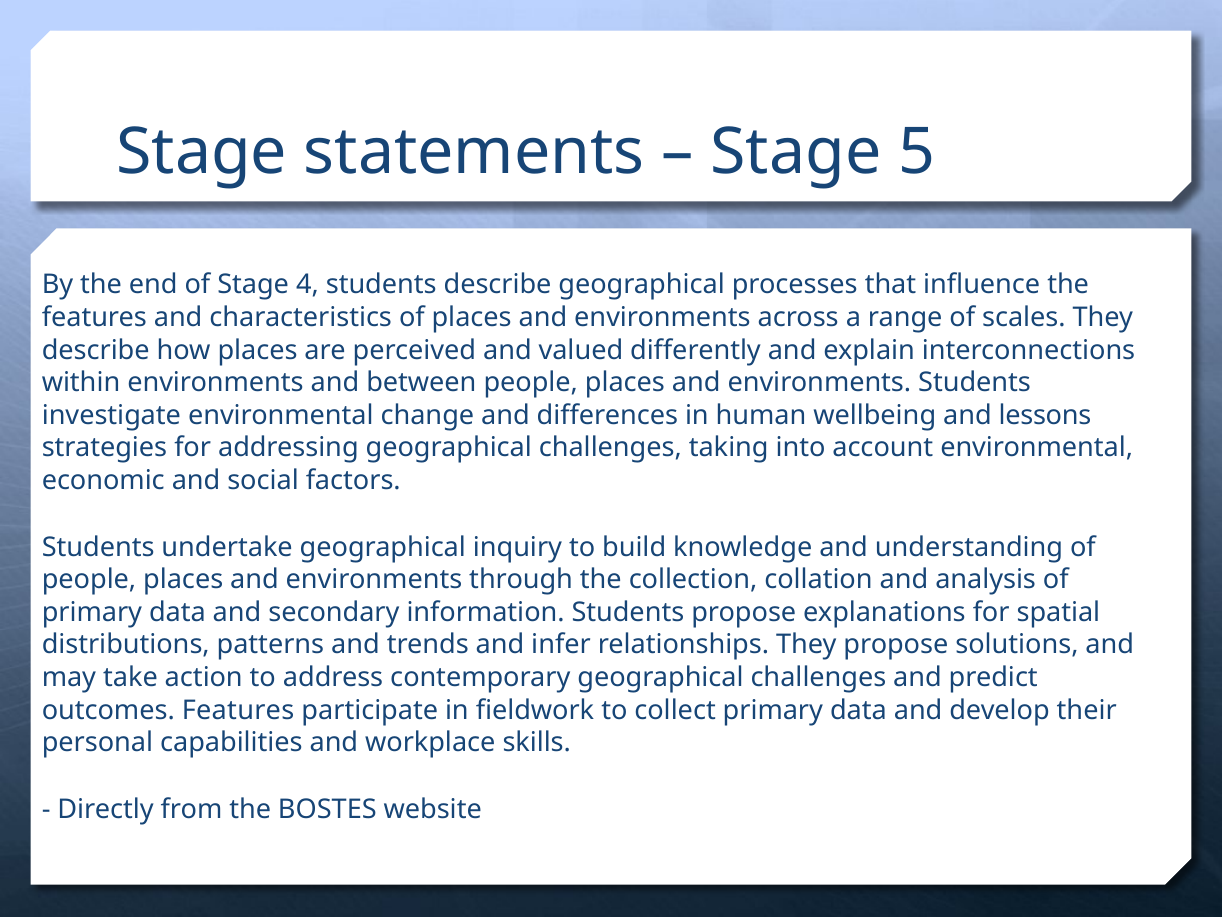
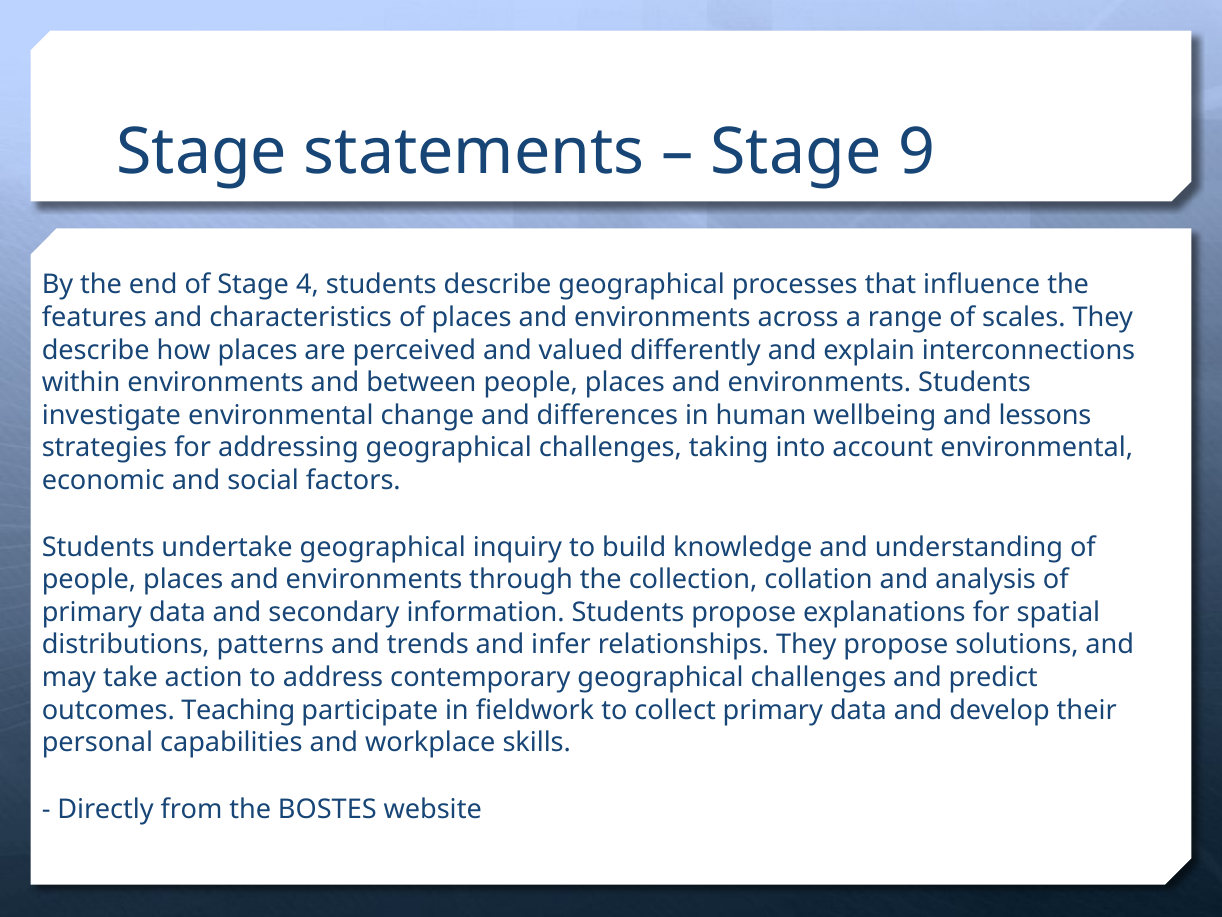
5: 5 -> 9
outcomes Features: Features -> Teaching
